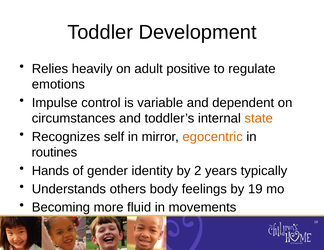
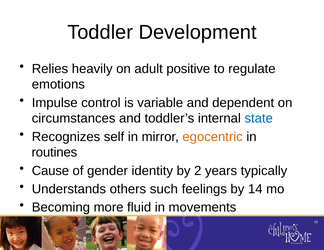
state colour: orange -> blue
Hands: Hands -> Cause
body: body -> such
19: 19 -> 14
